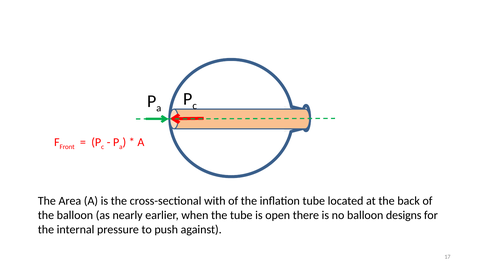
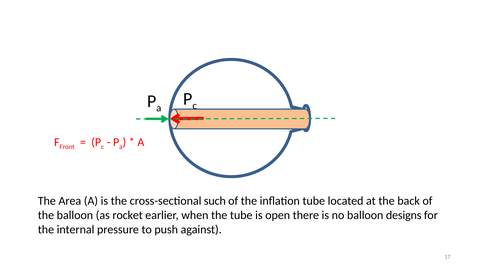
with: with -> such
nearly: nearly -> rocket
